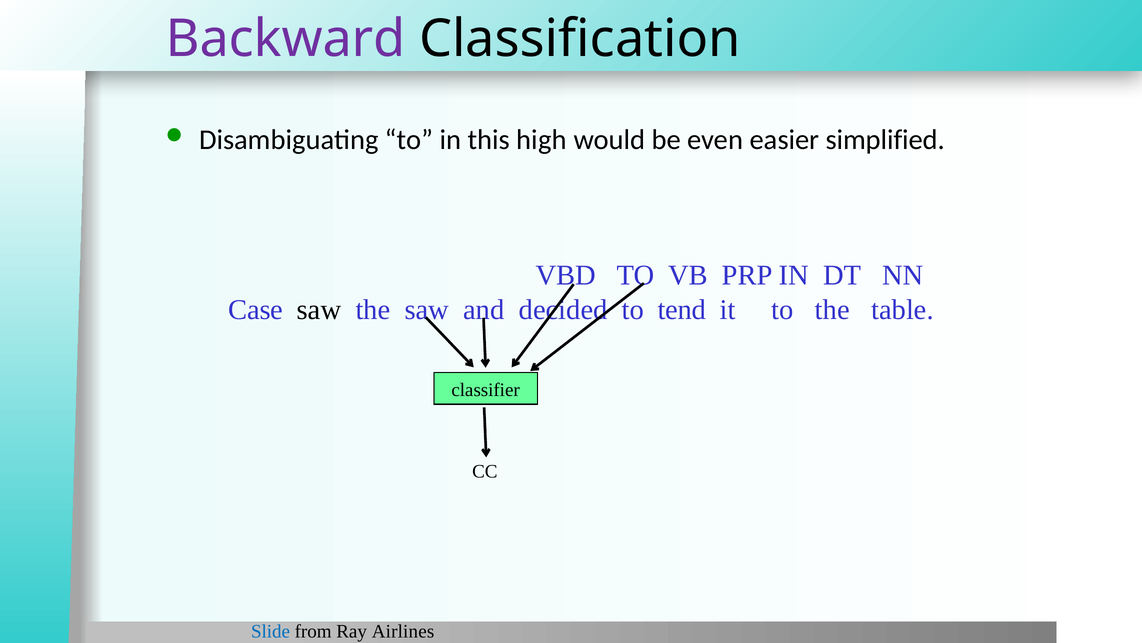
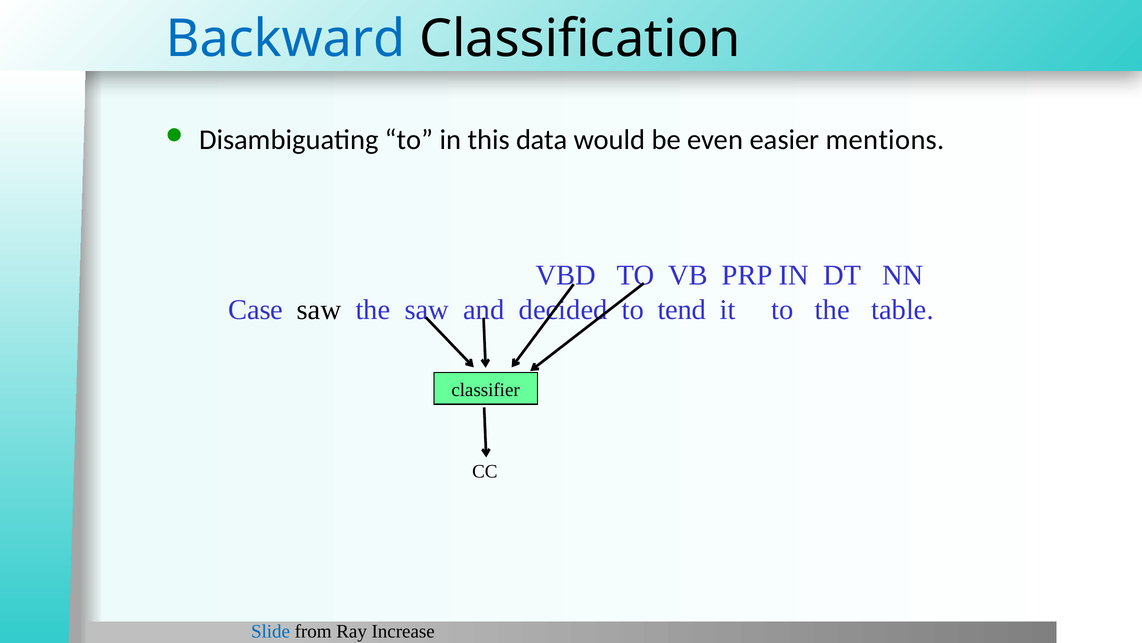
Backward colour: purple -> blue
high: high -> data
simplified: simplified -> mentions
Airlines: Airlines -> Increase
